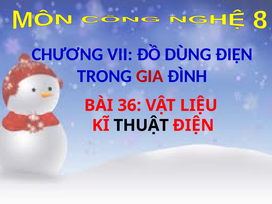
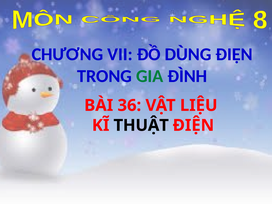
GIA colour: red -> green
